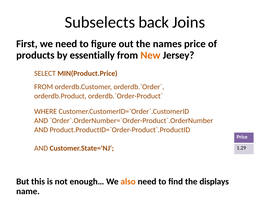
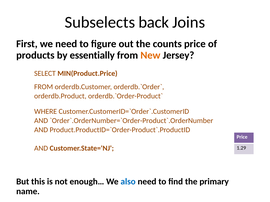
names: names -> counts
also colour: orange -> blue
displays: displays -> primary
